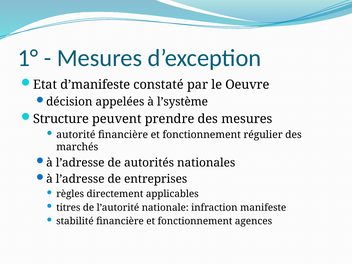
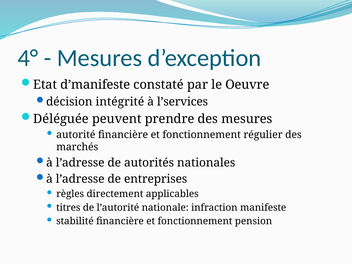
1°: 1° -> 4°
appelées: appelées -> intégrité
l’système: l’système -> l’services
Structure: Structure -> Déléguée
agences: agences -> pension
